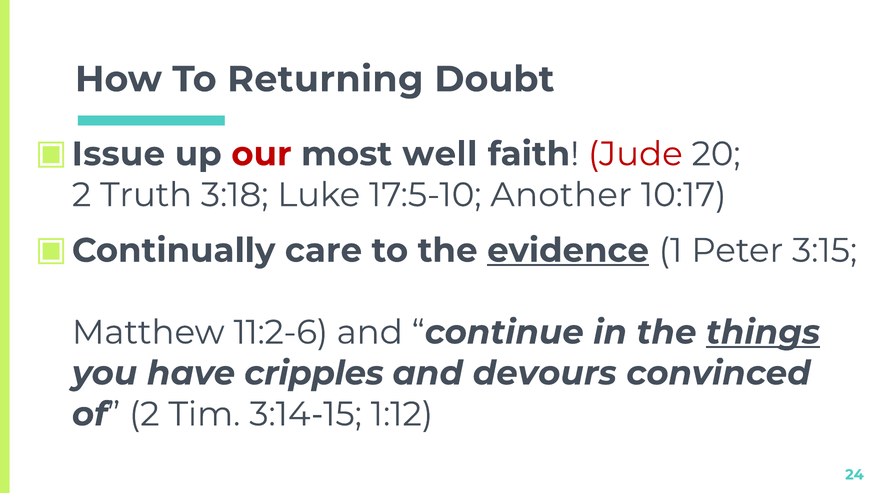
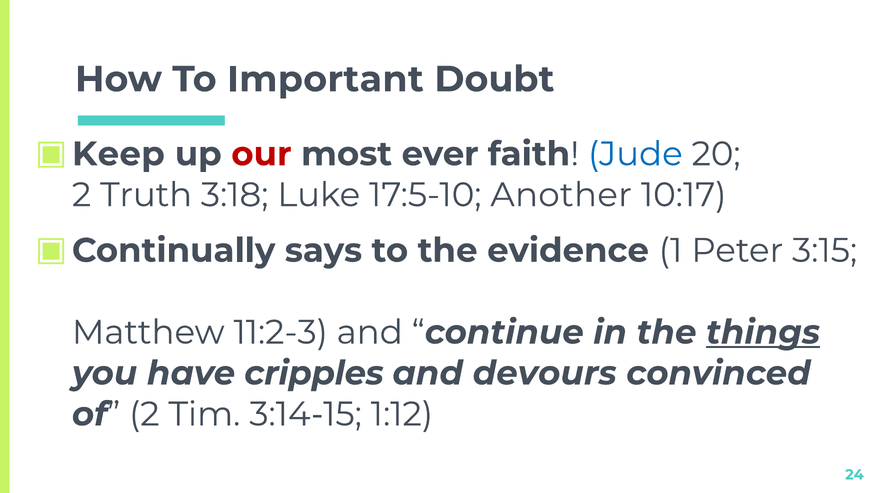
Returning: Returning -> Important
Issue: Issue -> Keep
well: well -> ever
Jude colour: red -> blue
care: care -> says
evidence underline: present -> none
11:2-6: 11:2-6 -> 11:2-3
